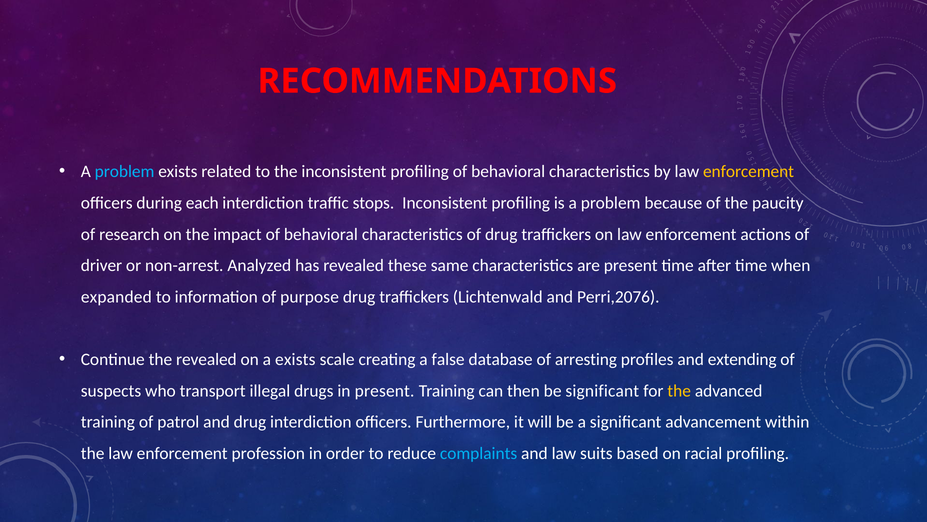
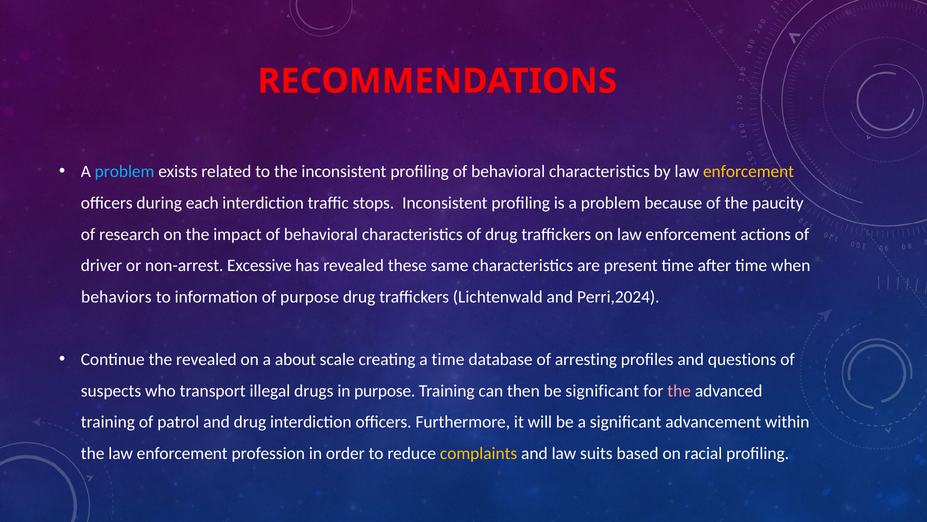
Analyzed: Analyzed -> Excessive
expanded: expanded -> behaviors
Perri,2076: Perri,2076 -> Perri,2024
a exists: exists -> about
a false: false -> time
extending: extending -> questions
in present: present -> purpose
the at (679, 390) colour: yellow -> pink
complaints colour: light blue -> yellow
